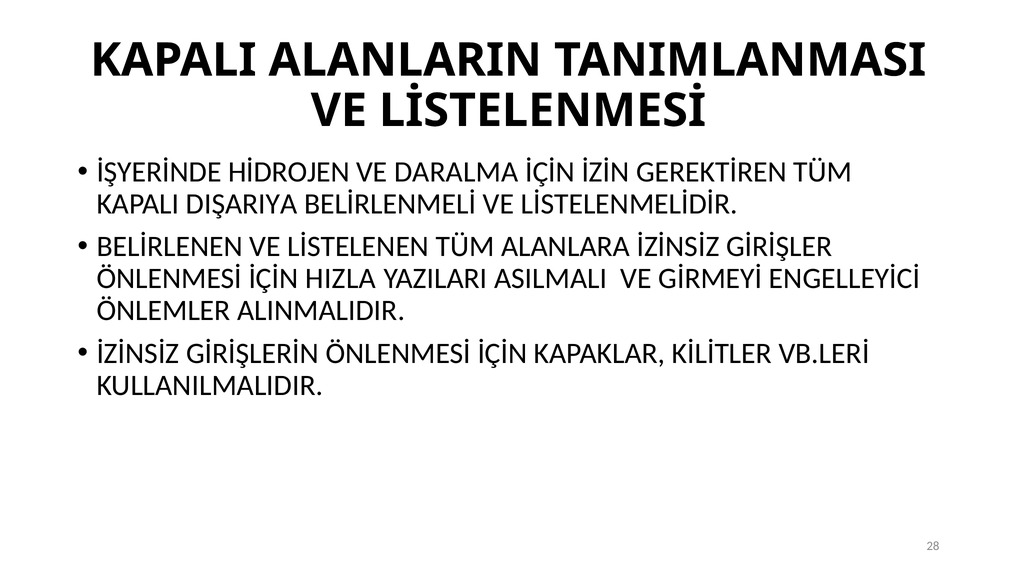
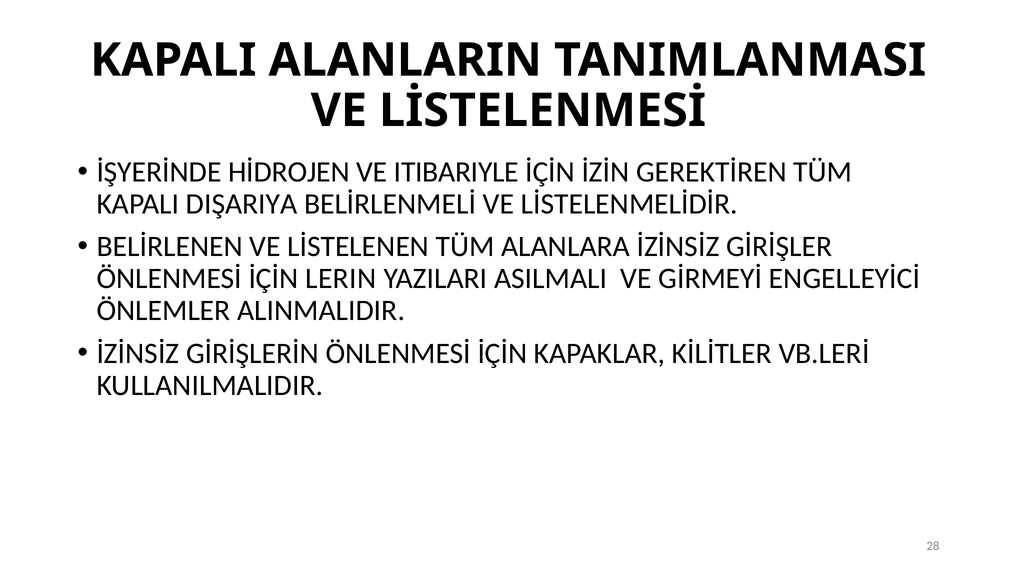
DARALMA: DARALMA -> ITIBARIYLE
HIZLA: HIZLA -> LERIN
